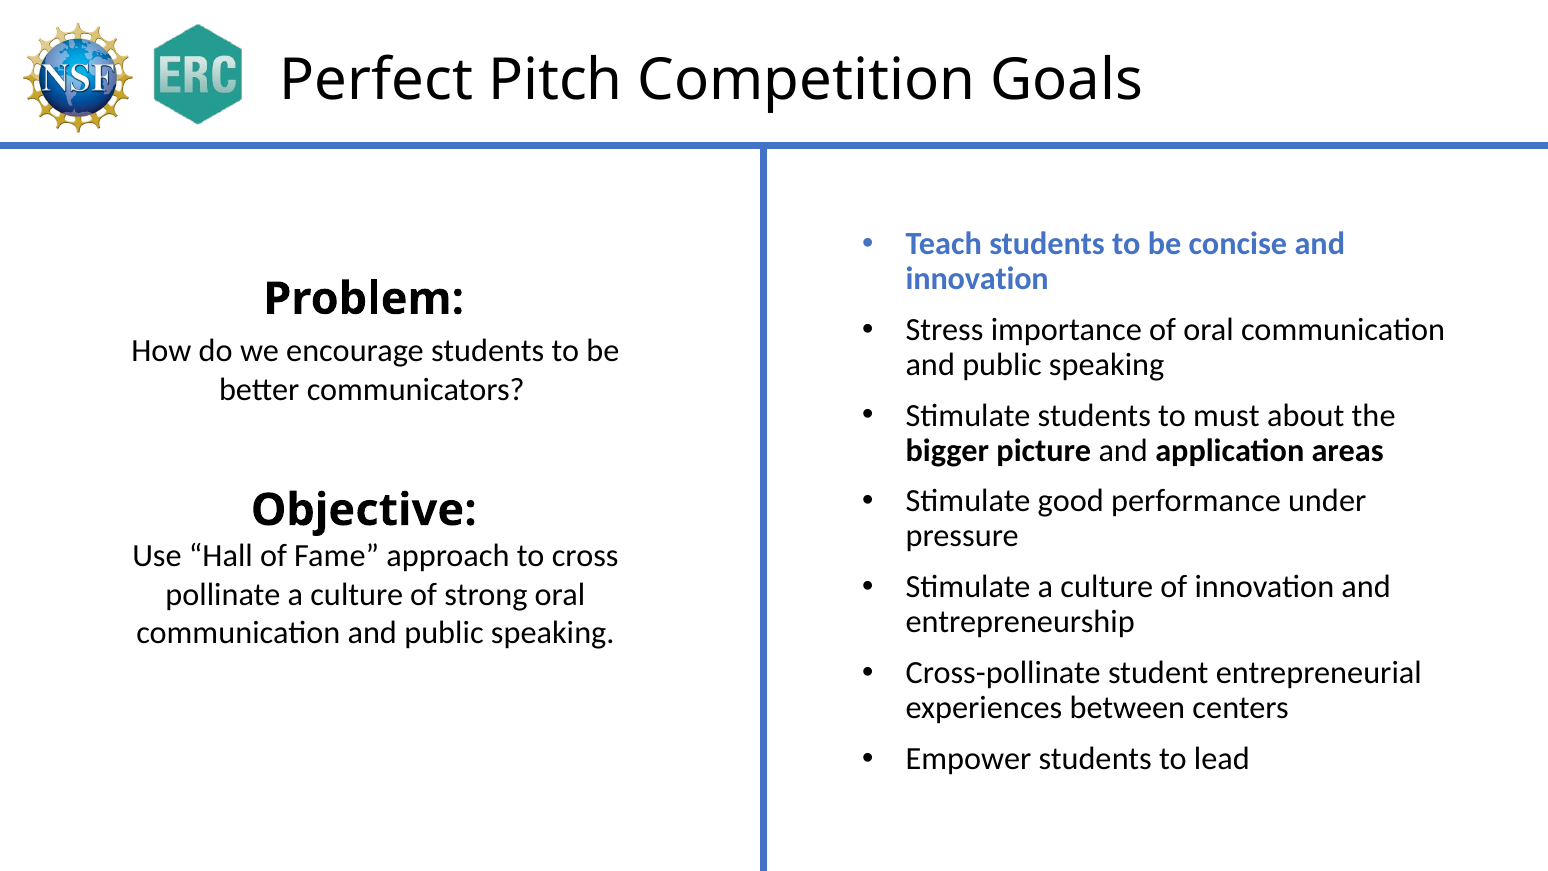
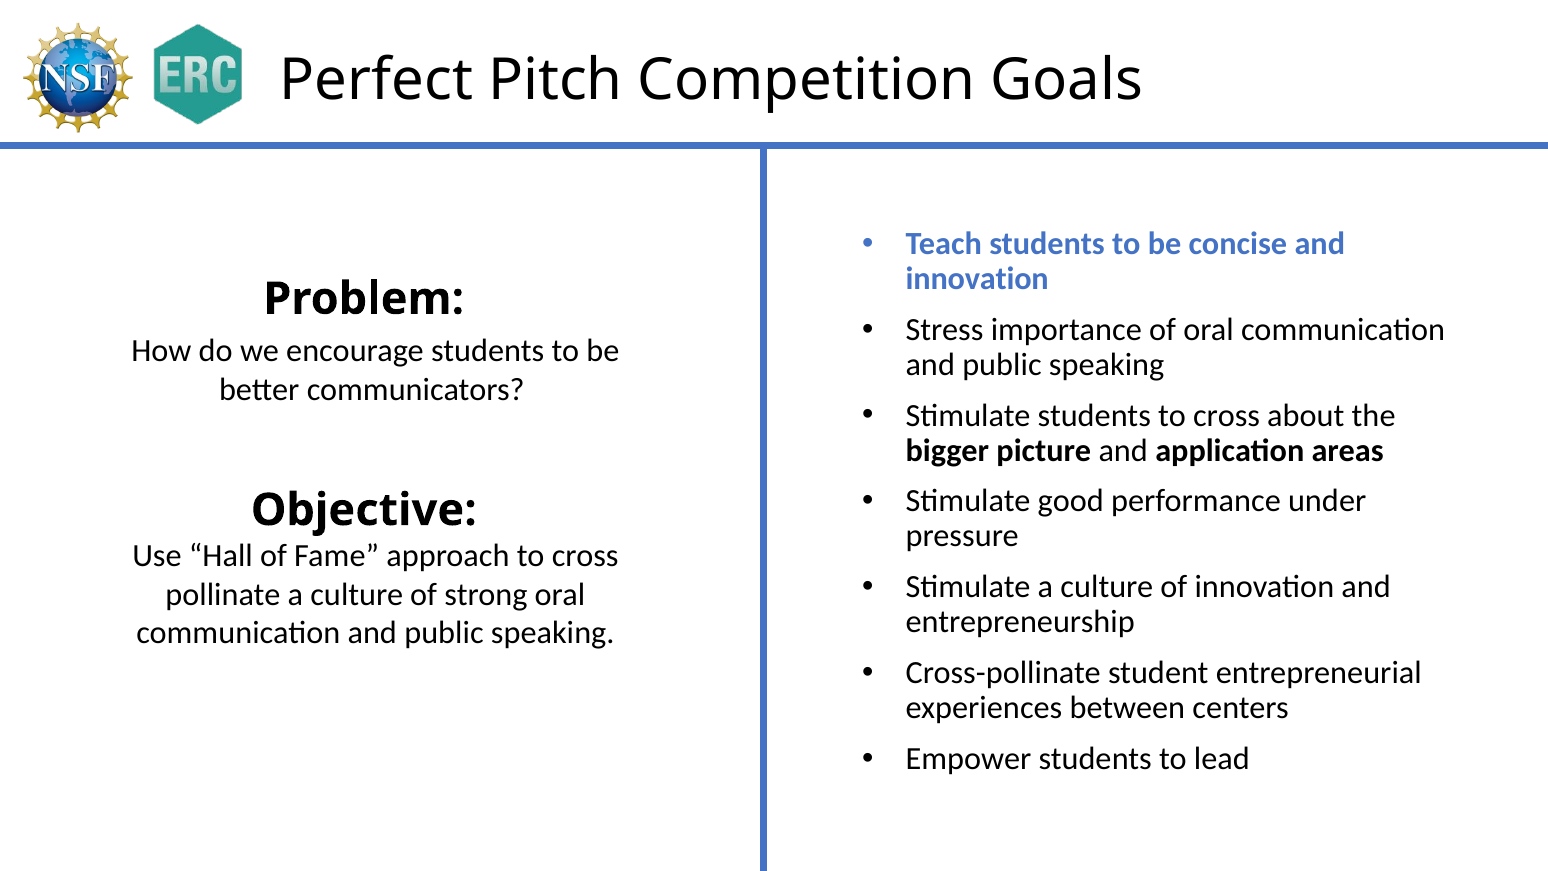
students to must: must -> cross
